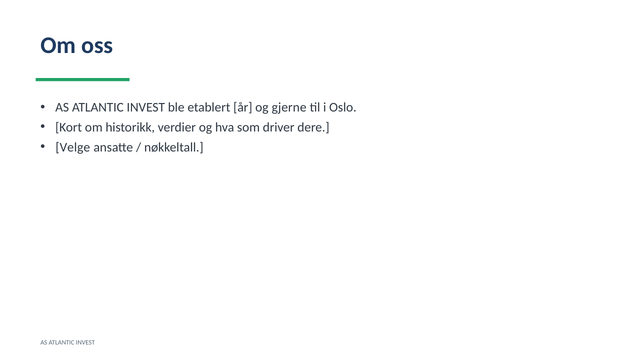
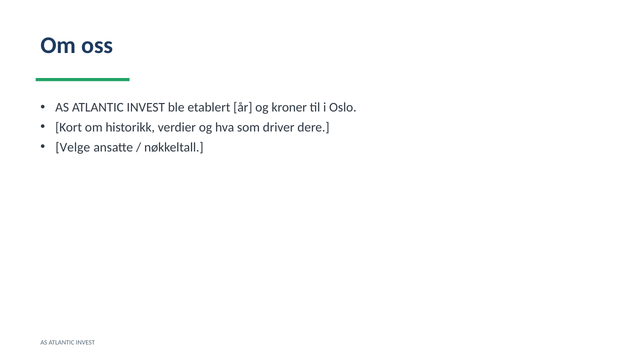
gjerne: gjerne -> kroner
